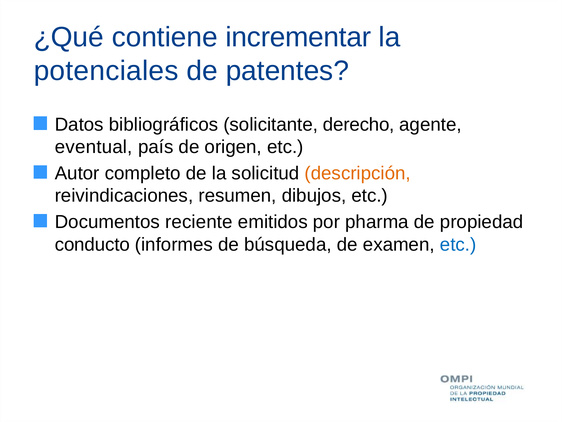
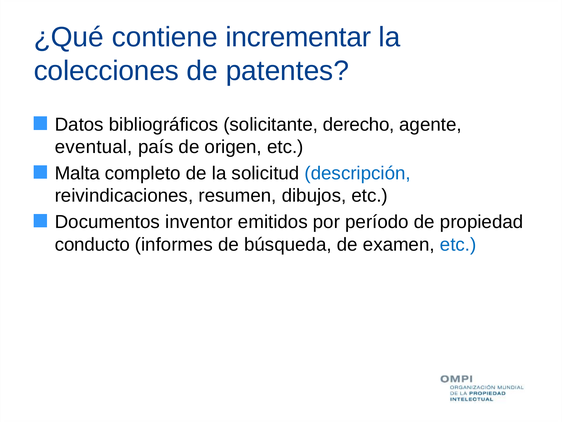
potenciales: potenciales -> colecciones
Autor: Autor -> Malta
descripción colour: orange -> blue
reciente: reciente -> inventor
pharma: pharma -> período
